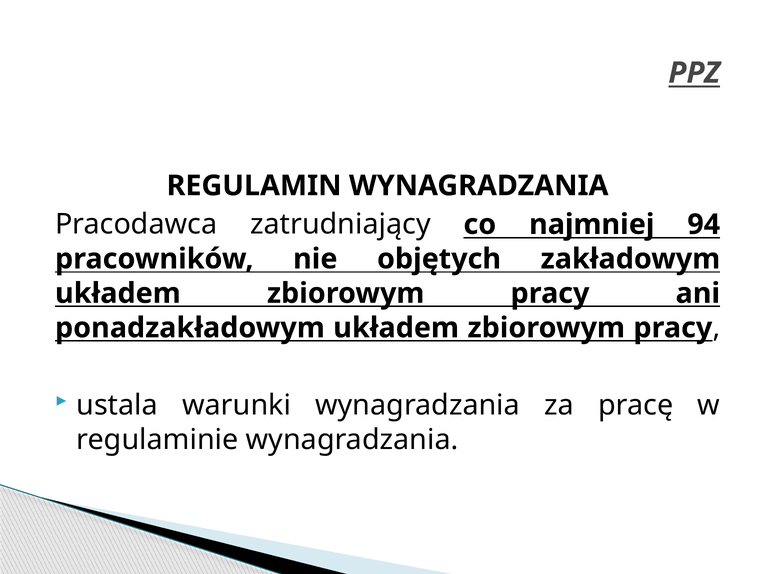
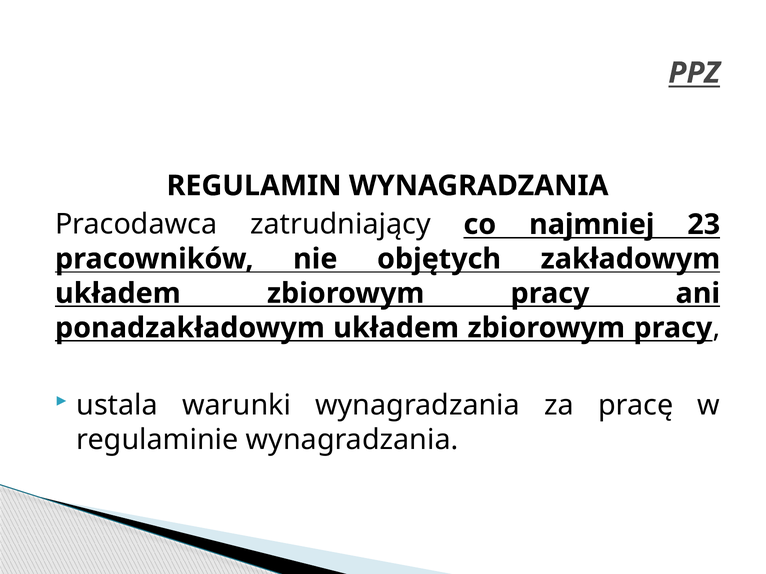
94: 94 -> 23
